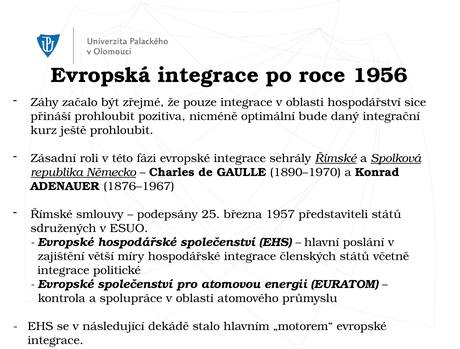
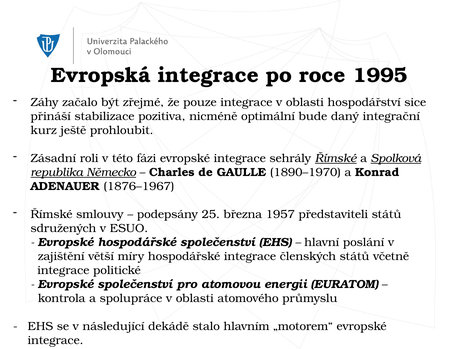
1956: 1956 -> 1995
přináší prohloubit: prohloubit -> stabilizace
